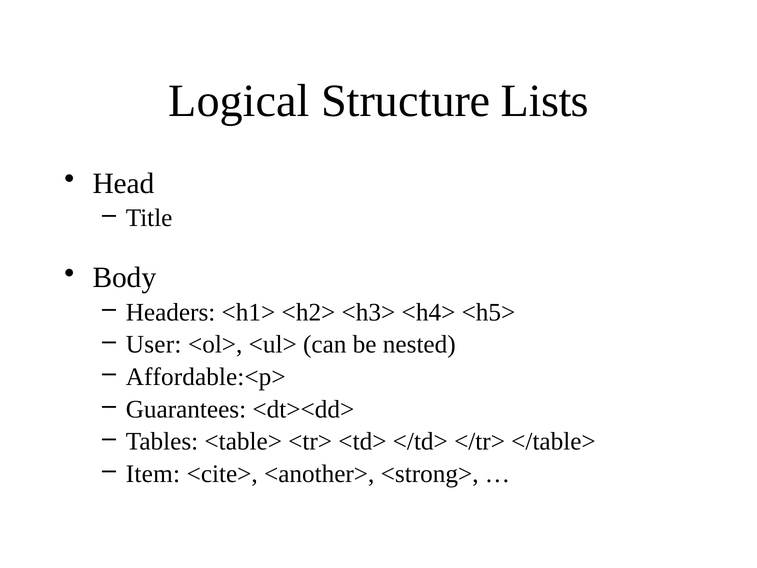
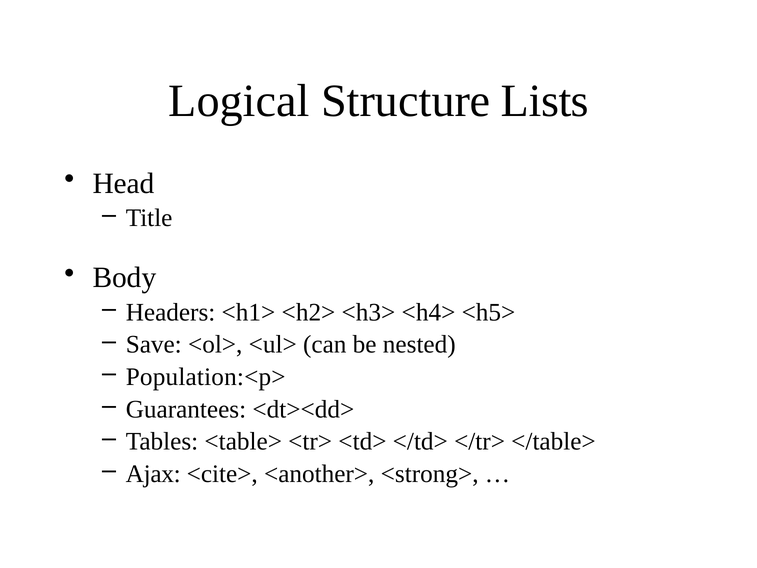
User: User -> Save
Affordable:<p>: Affordable:<p> -> Population:<p>
Item: Item -> Ajax
